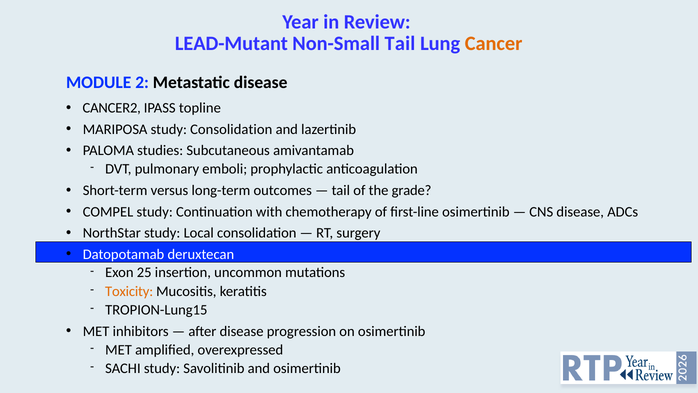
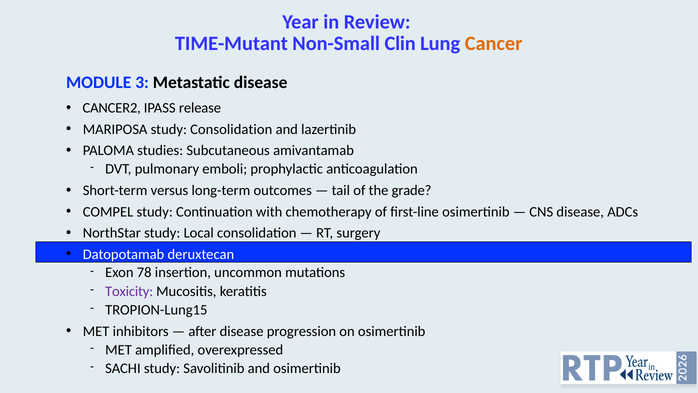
LEAD-Mutant: LEAD-Mutant -> TIME-Mutant
Non-Small Tail: Tail -> Clin
2: 2 -> 3
topline: topline -> release
25: 25 -> 78
Toxicity colour: orange -> purple
